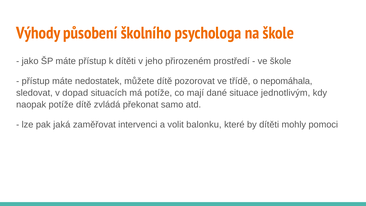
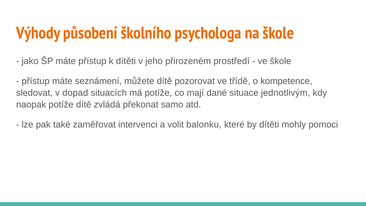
nedostatek: nedostatek -> seznámení
nepomáhala: nepomáhala -> kompetence
jaká: jaká -> také
